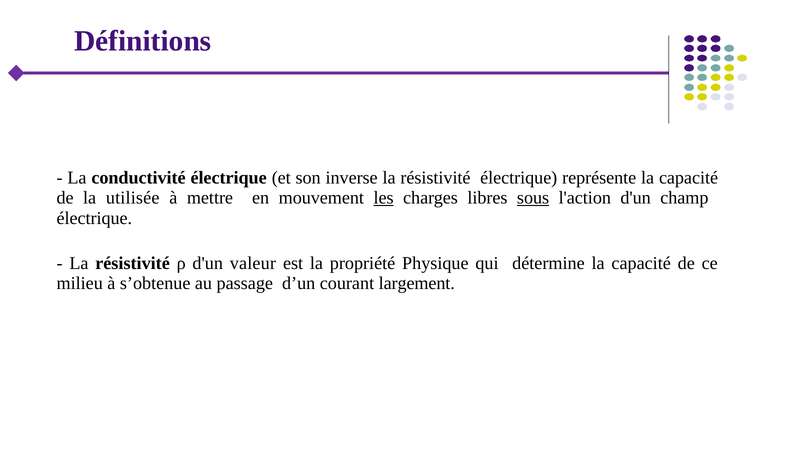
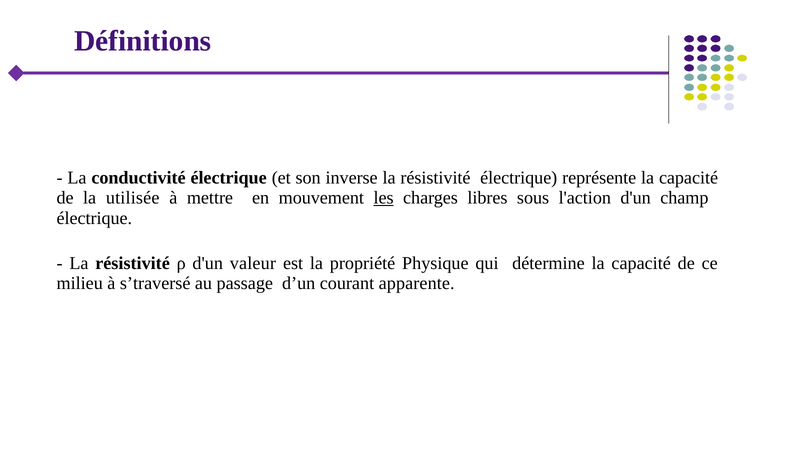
sous underline: present -> none
s’obtenue: s’obtenue -> s’traversé
largement: largement -> apparente
